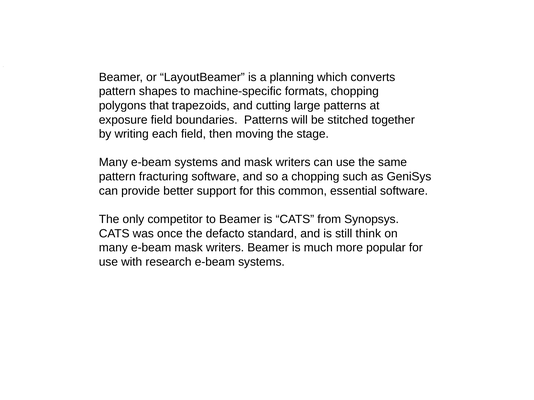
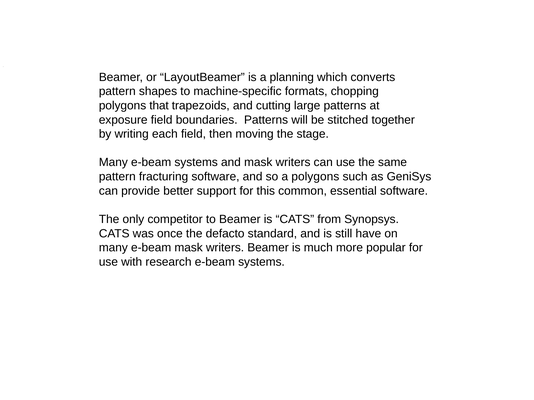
a chopping: chopping -> polygons
think: think -> have
